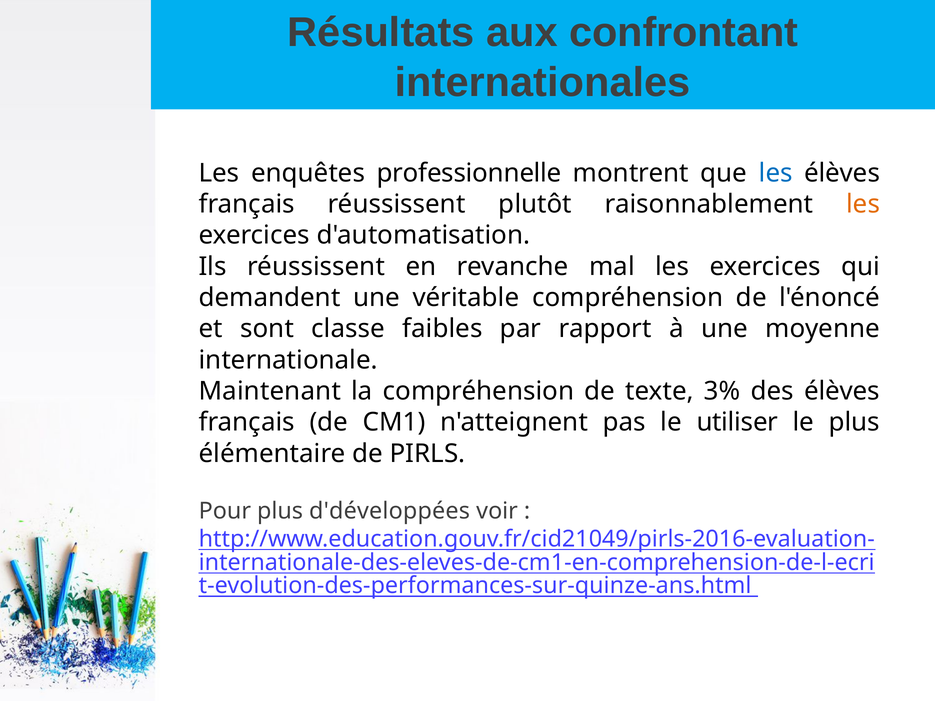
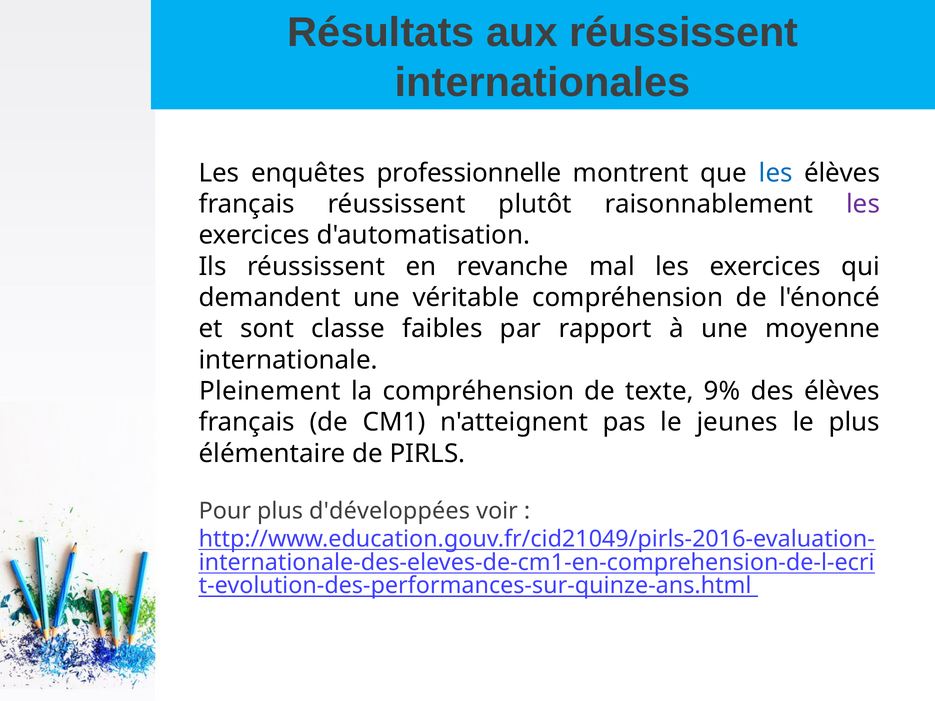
aux confrontant: confrontant -> réussissent
les at (863, 204) colour: orange -> purple
Maintenant: Maintenant -> Pleinement
3%: 3% -> 9%
utiliser: utiliser -> jeunes
